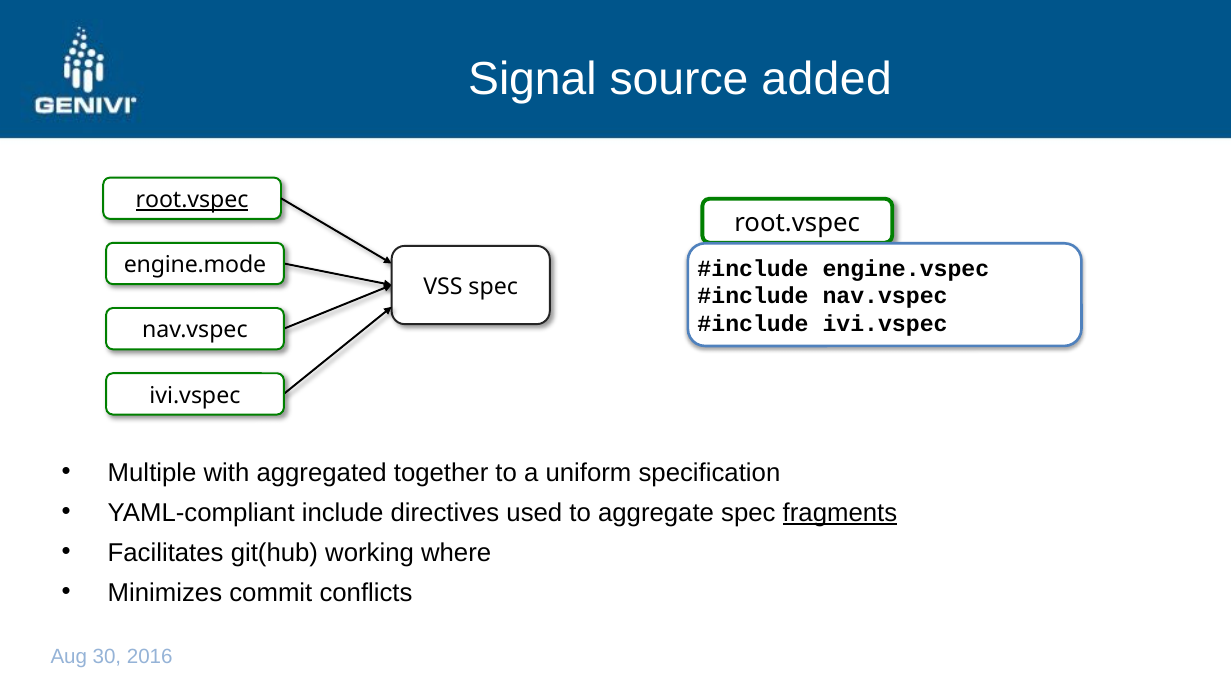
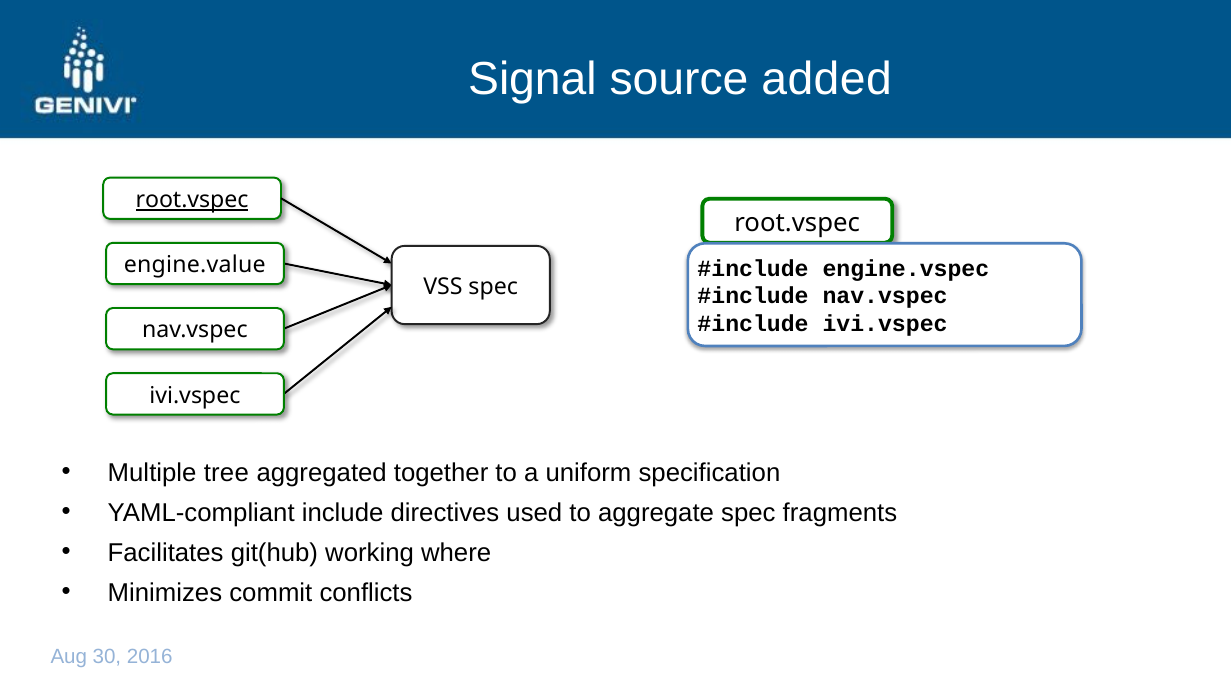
engine.mode: engine.mode -> engine.value
with: with -> tree
fragments underline: present -> none
